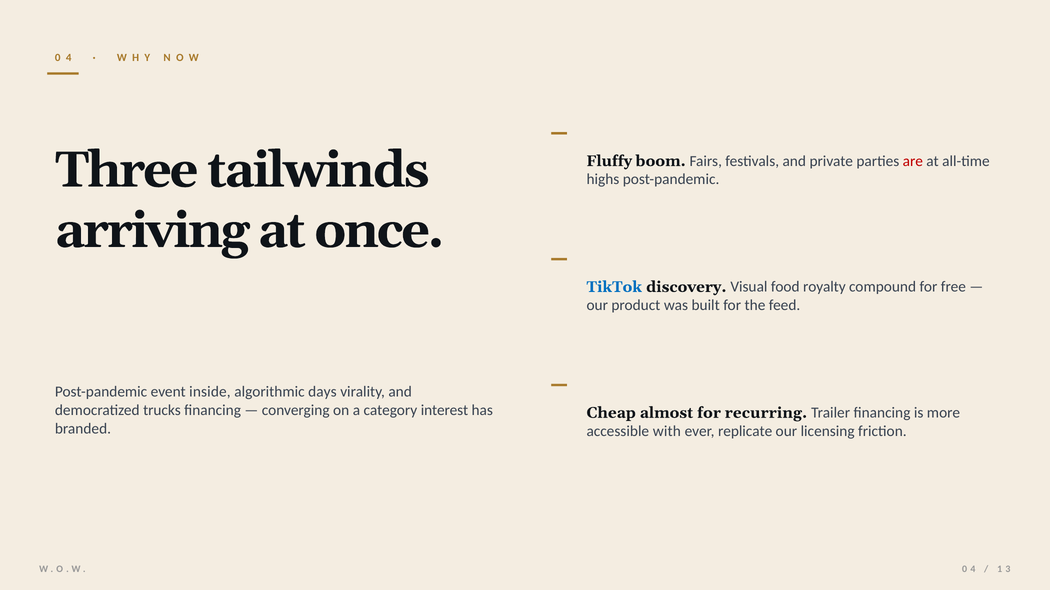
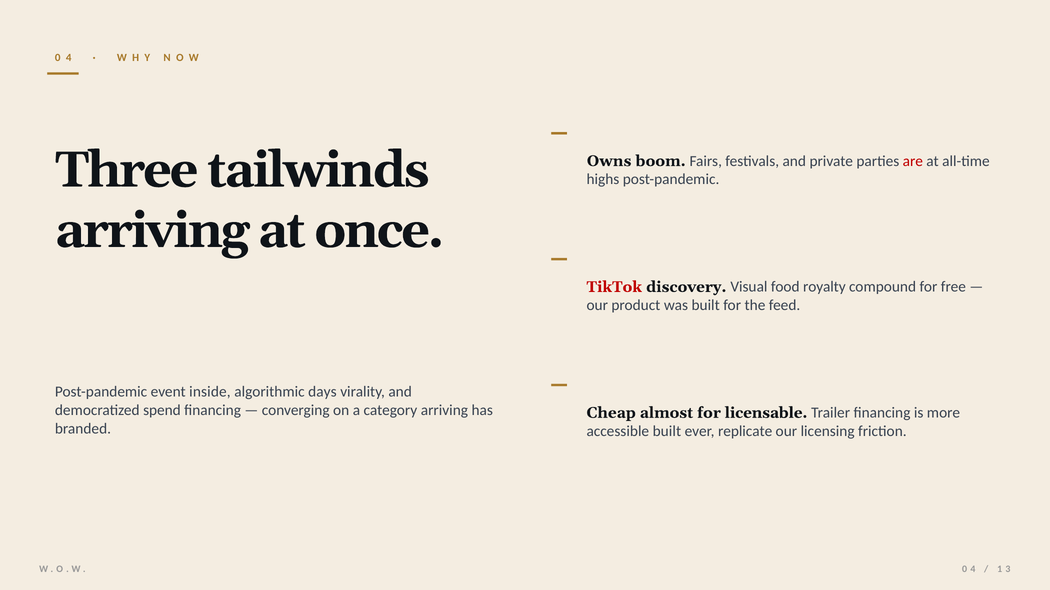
Fluffy: Fluffy -> Owns
TikTok colour: blue -> red
trucks: trucks -> spend
category interest: interest -> arriving
recurring: recurring -> licensable
accessible with: with -> built
